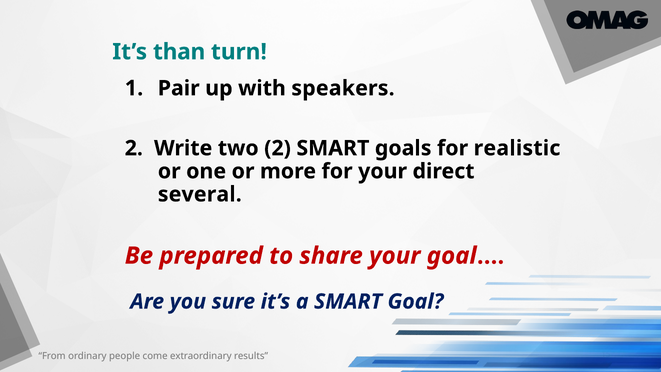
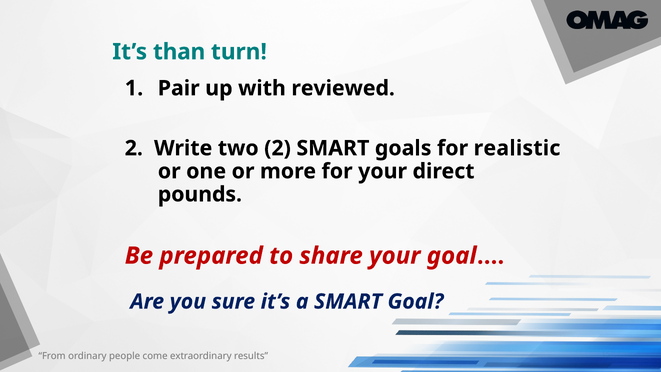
speakers: speakers -> reviewed
several: several -> pounds
